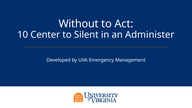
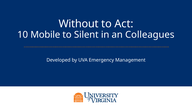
Center: Center -> Mobile
Administer: Administer -> Colleagues
